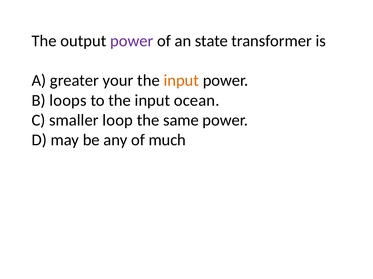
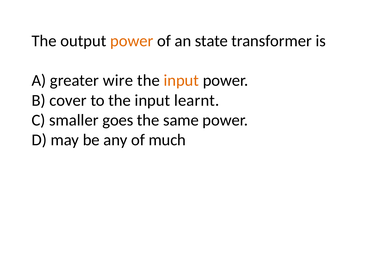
power at (132, 41) colour: purple -> orange
your: your -> wire
loops: loops -> cover
ocean: ocean -> learnt
loop: loop -> goes
